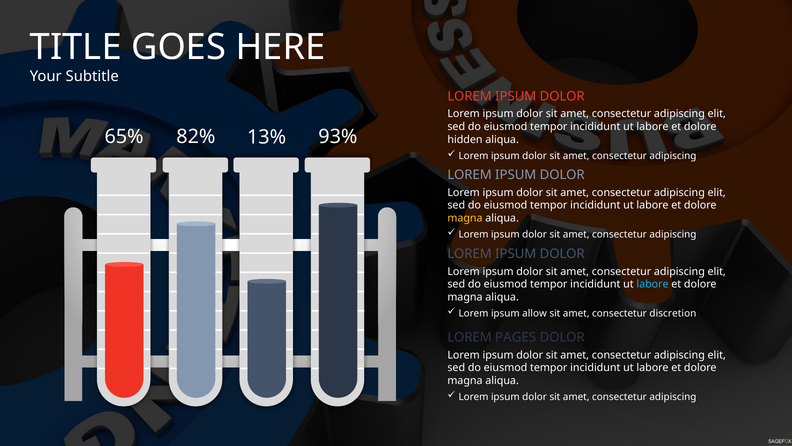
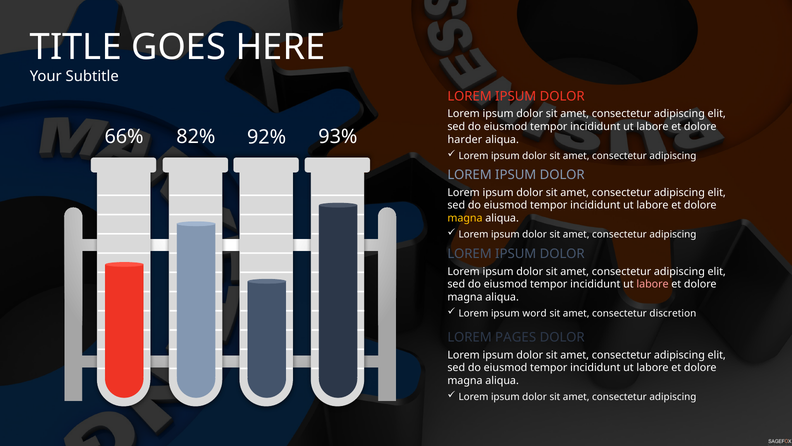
65%: 65% -> 66%
13%: 13% -> 92%
hidden: hidden -> harder
labore at (653, 284) colour: light blue -> pink
allow: allow -> word
